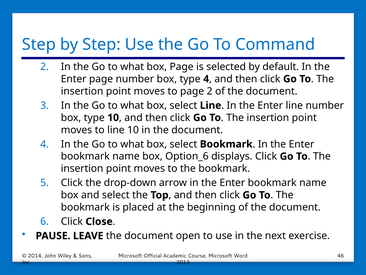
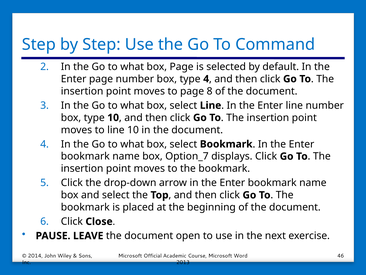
page 2: 2 -> 8
Option_6: Option_6 -> Option_7
